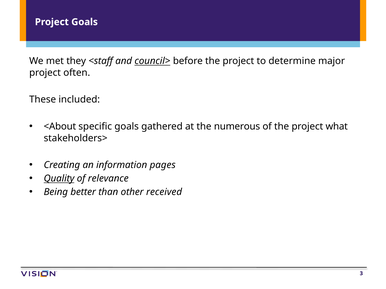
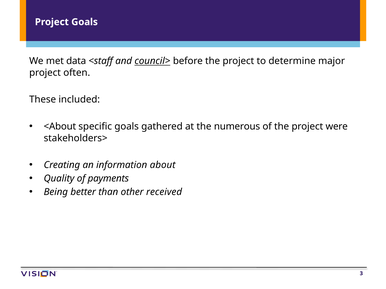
they: they -> data
what: what -> were
pages: pages -> about
Quality underline: present -> none
relevance: relevance -> payments
